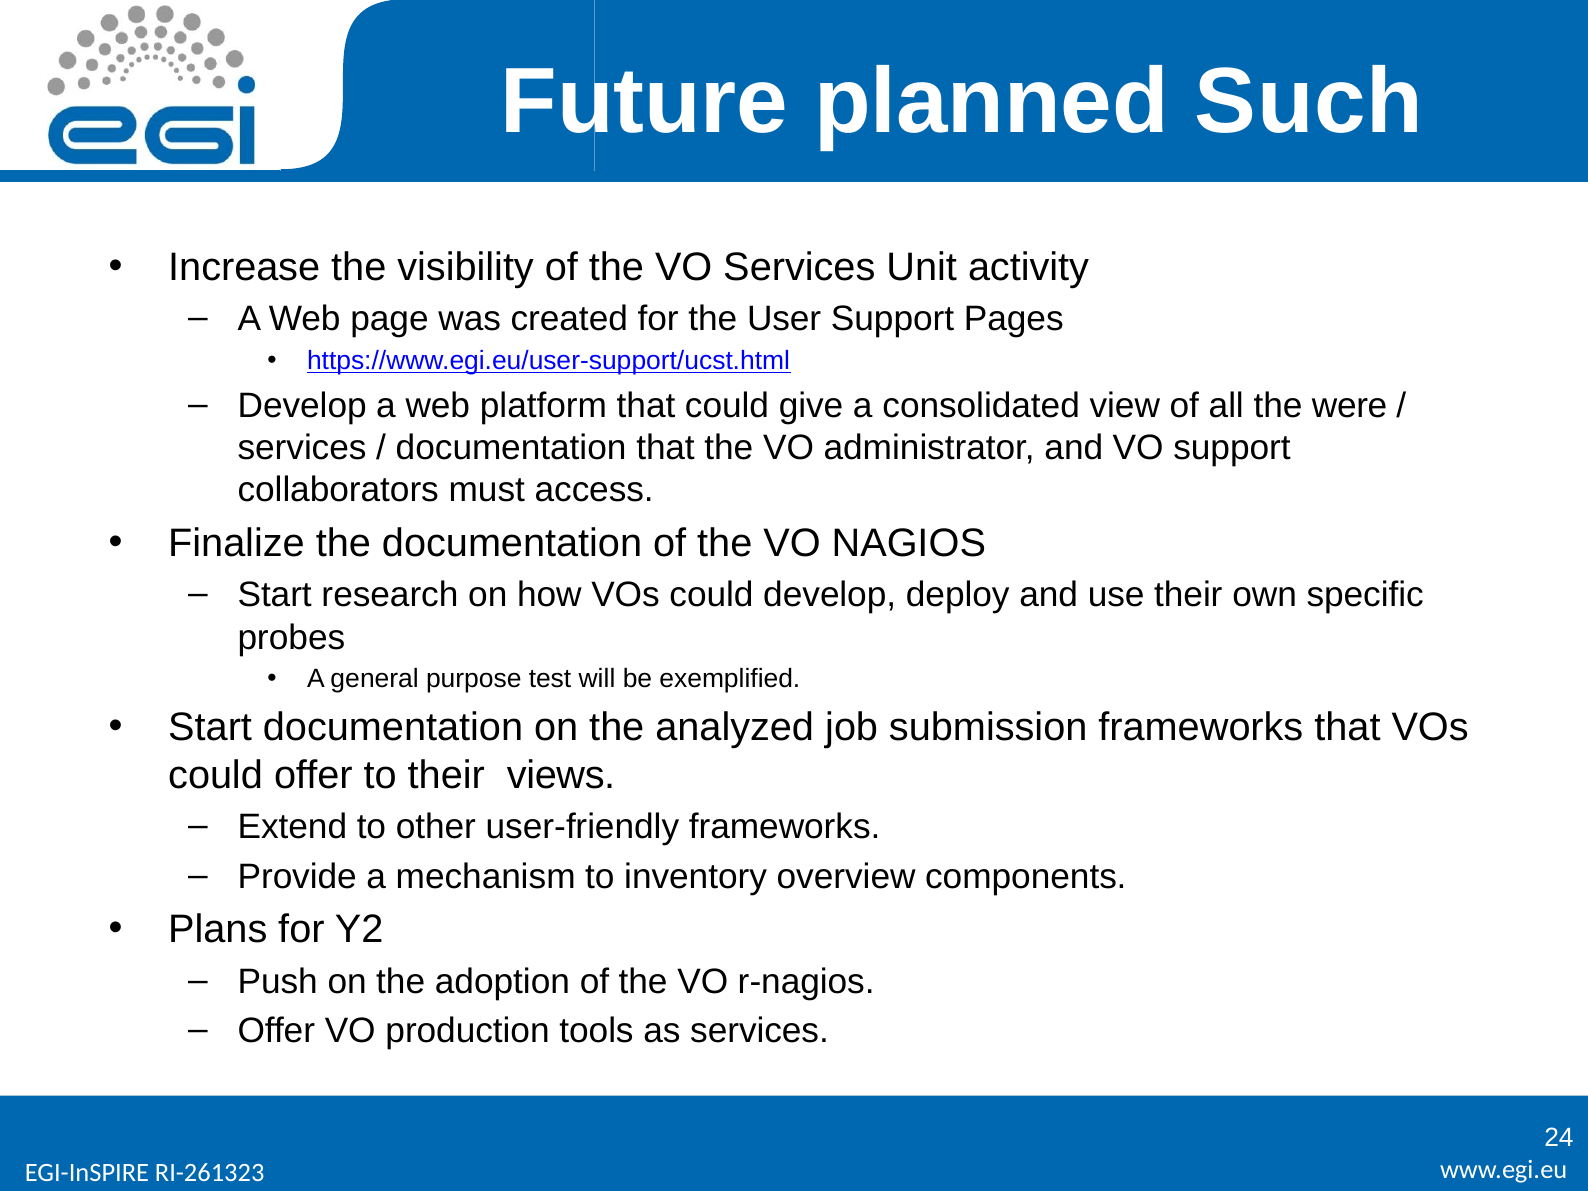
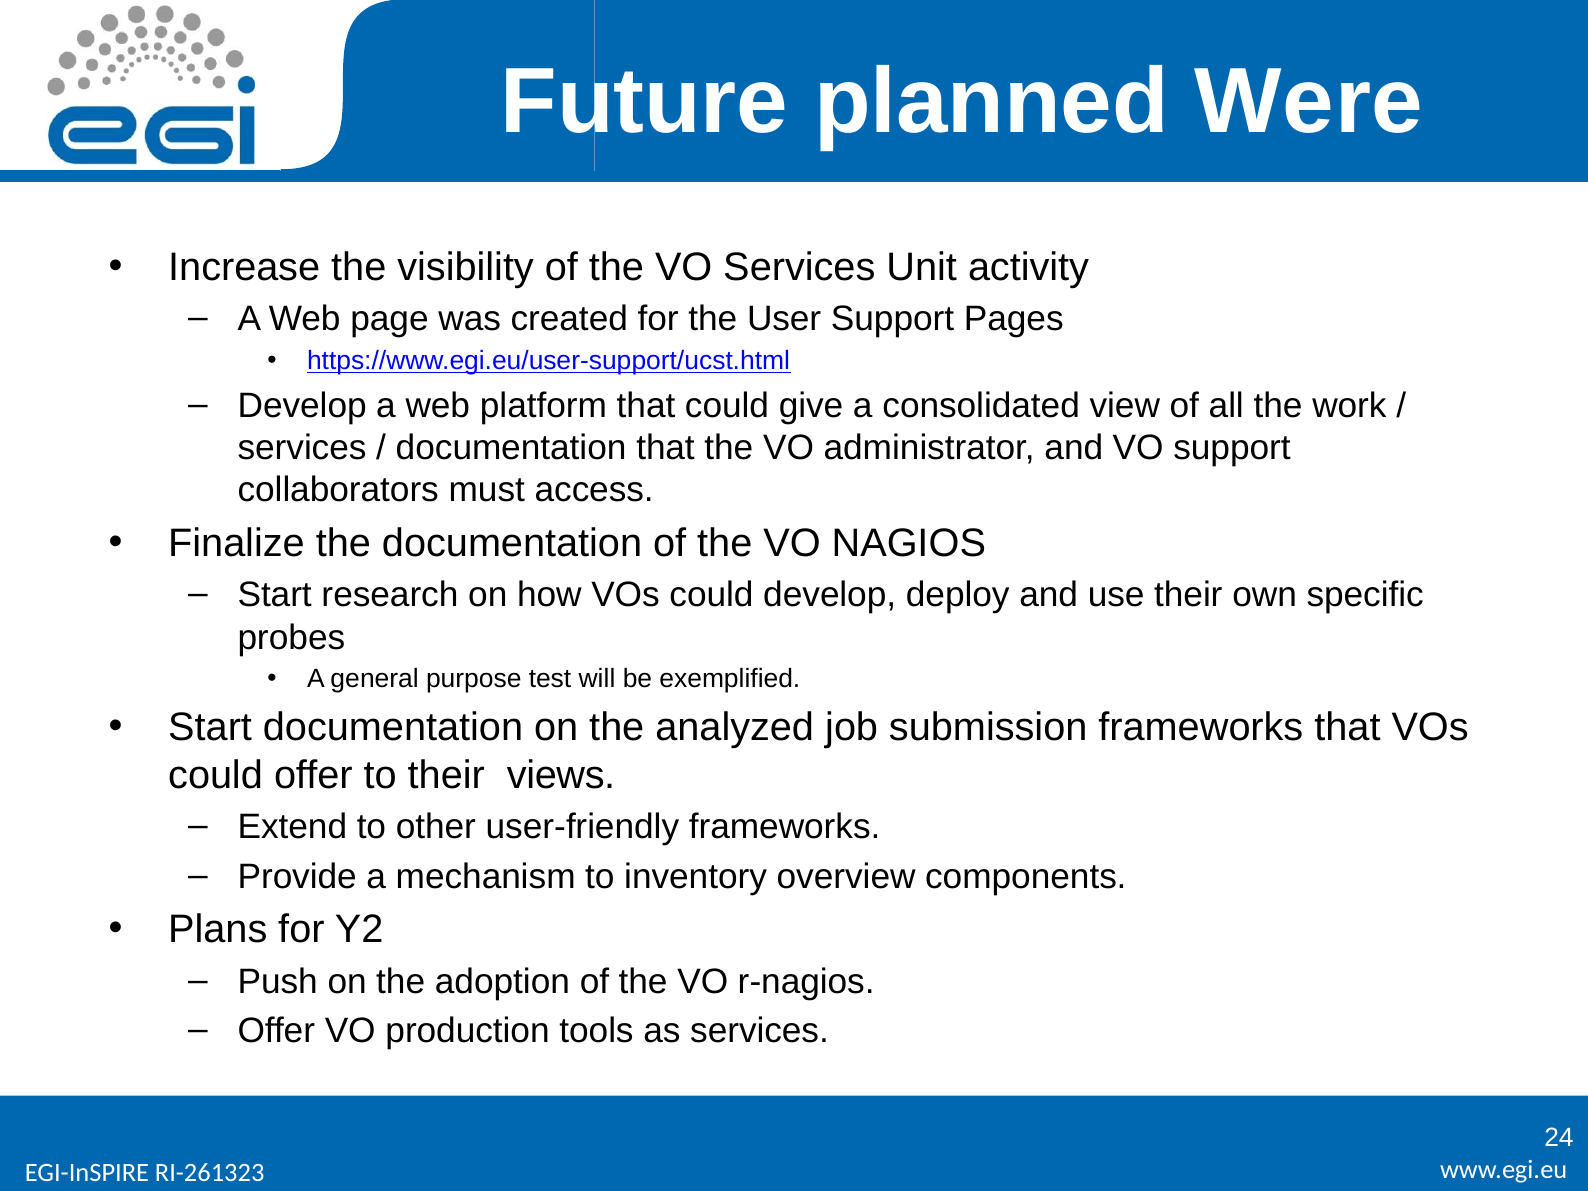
Such: Such -> Were
were: were -> work
